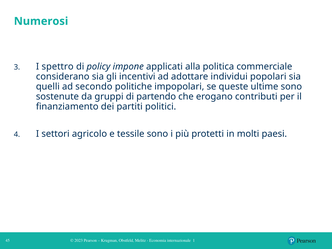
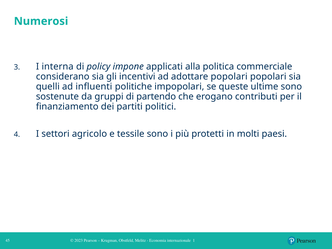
spettro: spettro -> interna
adottare individui: individui -> popolari
secondo: secondo -> influenti
